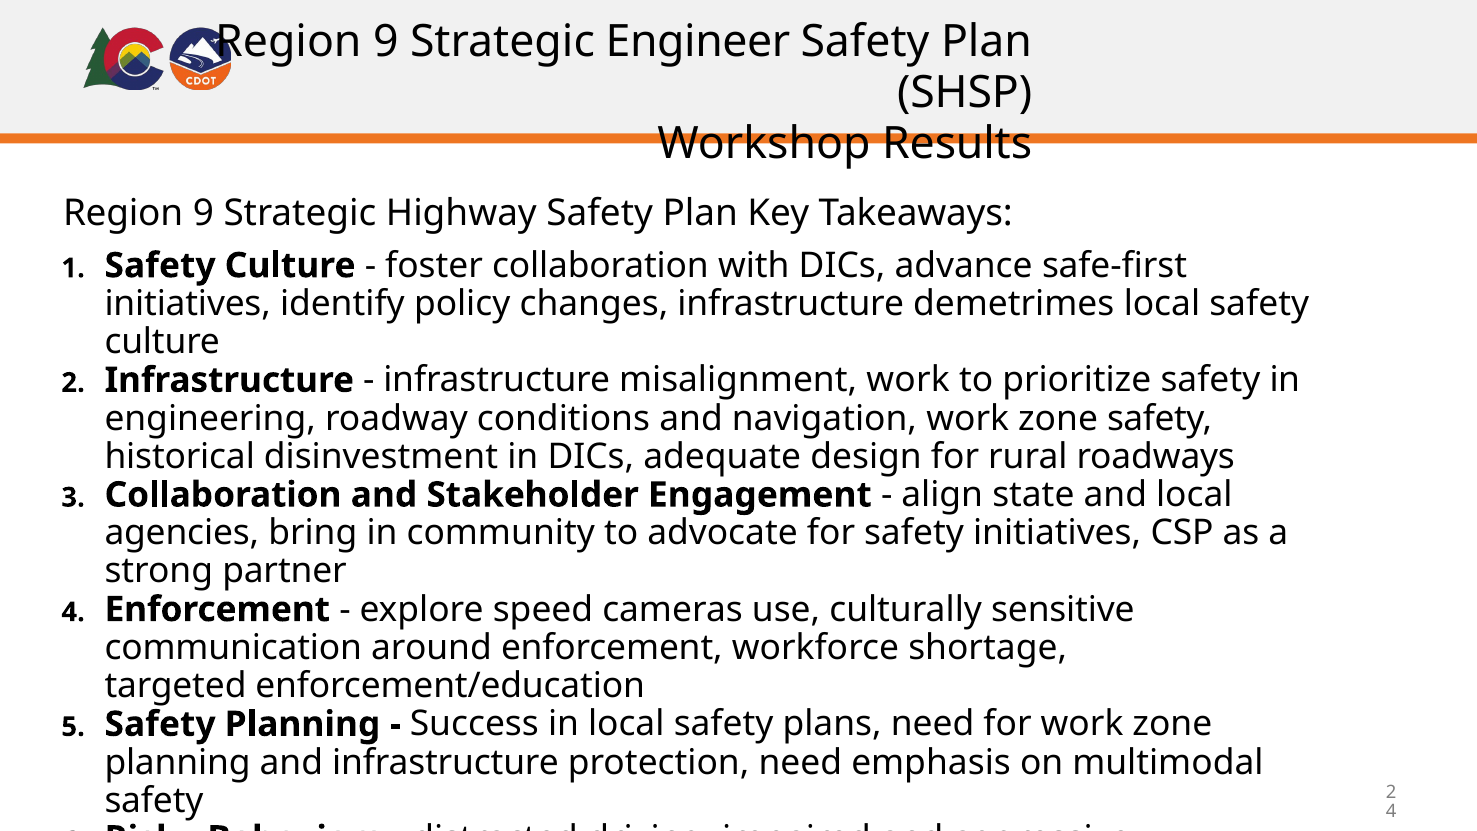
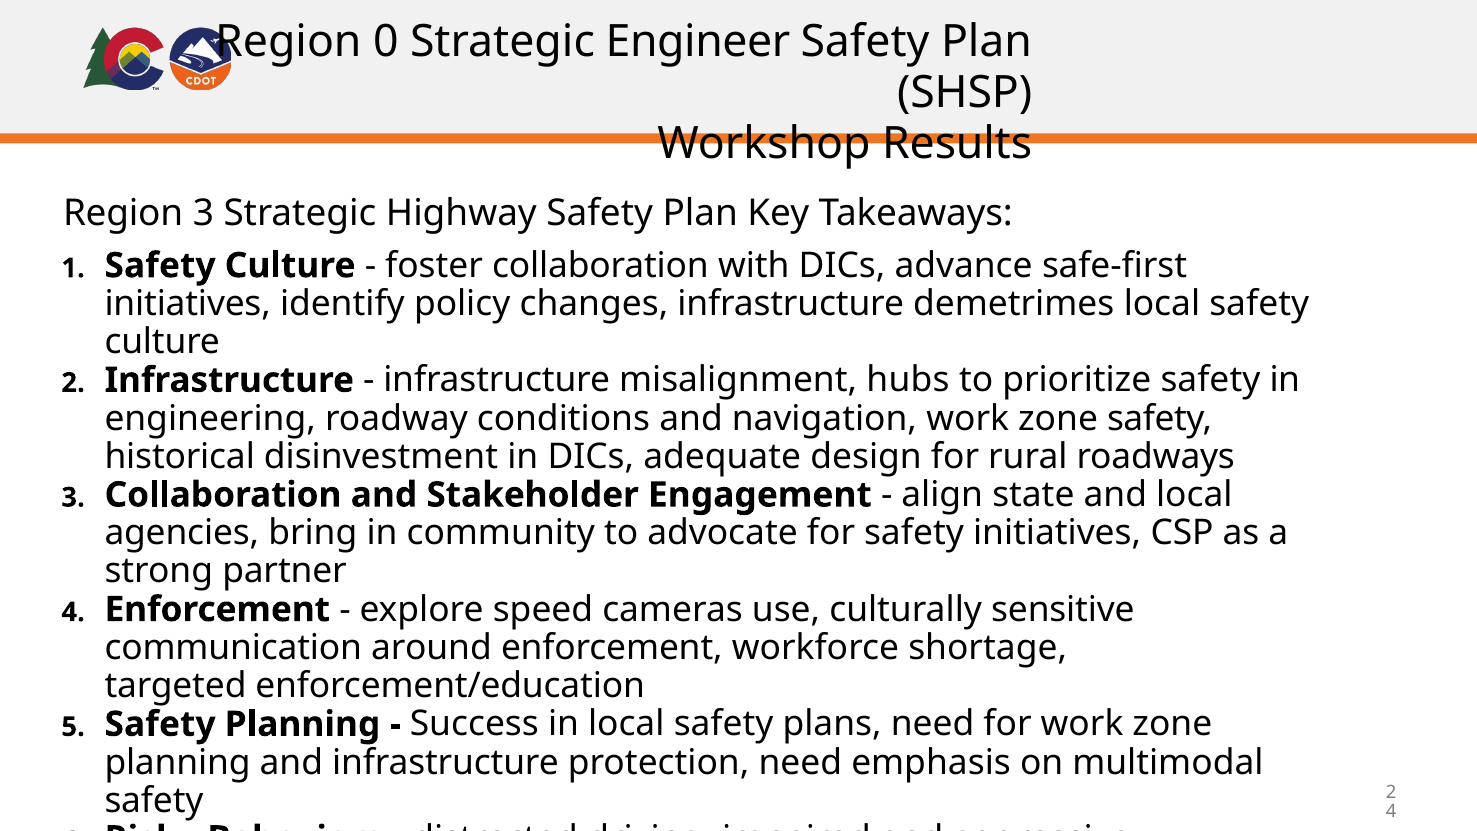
9 at (386, 42): 9 -> 0
9 at (203, 214): 9 -> 3
misalignment work: work -> hubs
